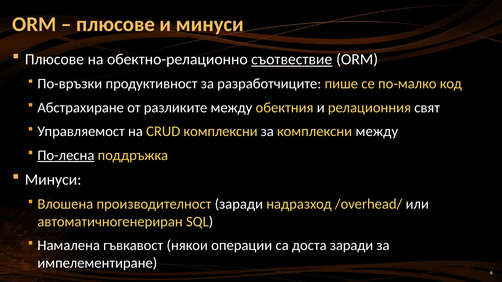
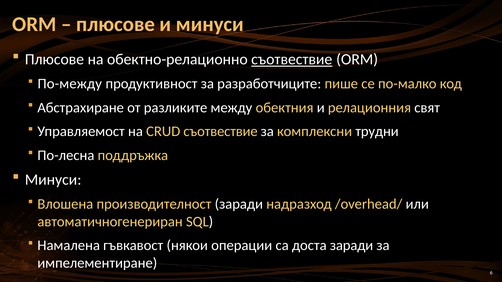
По-връзки: По-връзки -> По-между
CRUD комплексни: комплексни -> съотвествие
комплексни между: между -> трудни
По-лесна underline: present -> none
